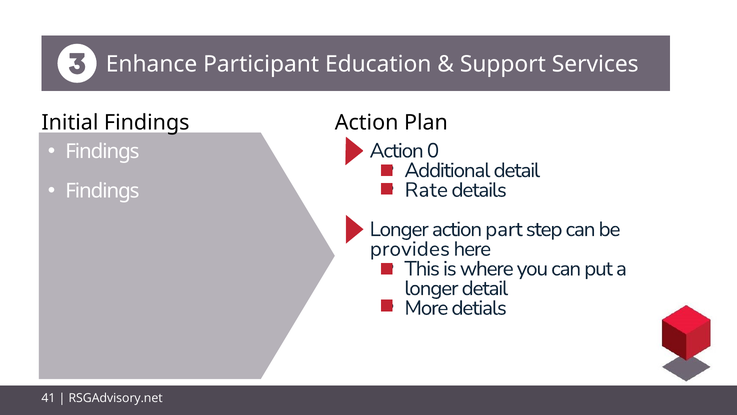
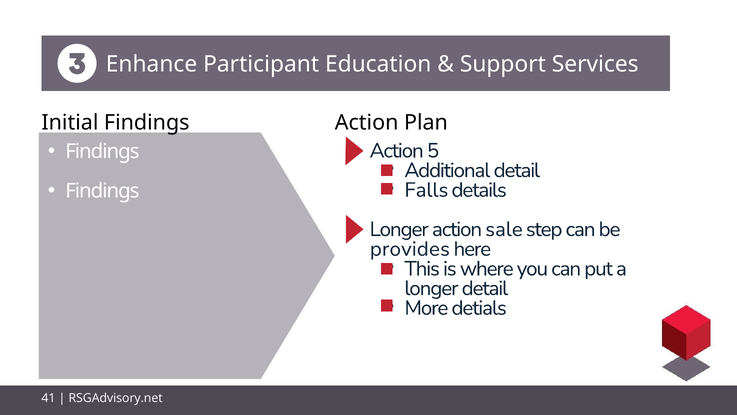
0: 0 -> 5
Rate: Rate -> Falls
part: part -> sale
